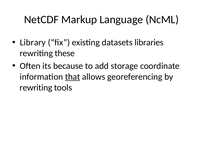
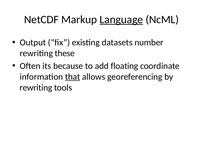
Language underline: none -> present
Library: Library -> Output
libraries: libraries -> number
storage: storage -> floating
